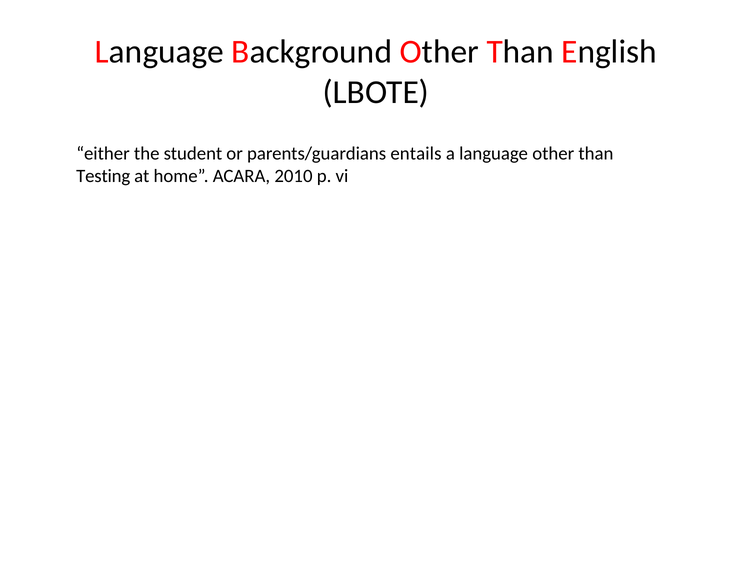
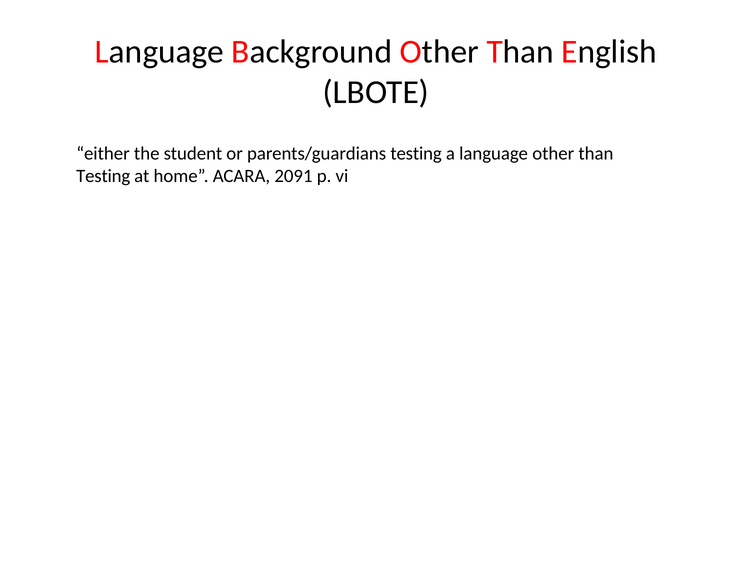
parents/guardians entails: entails -> testing
2010: 2010 -> 2091
